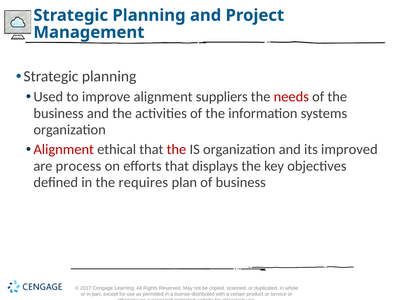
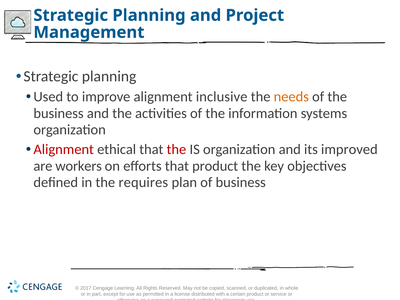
suppliers: suppliers -> inclusive
needs colour: red -> orange
process: process -> workers
that displays: displays -> product
